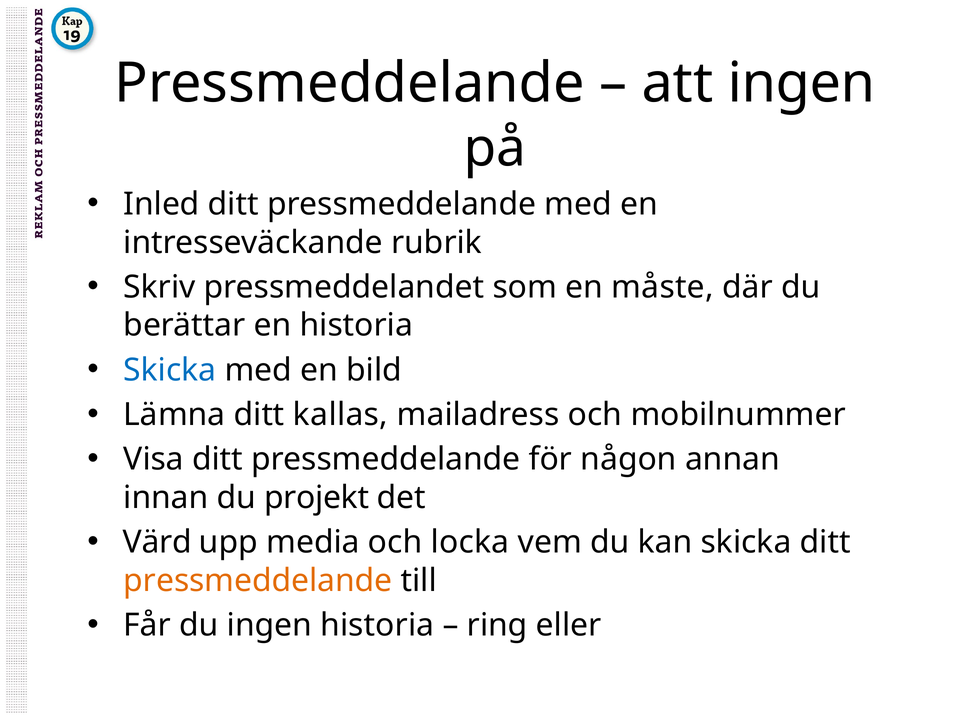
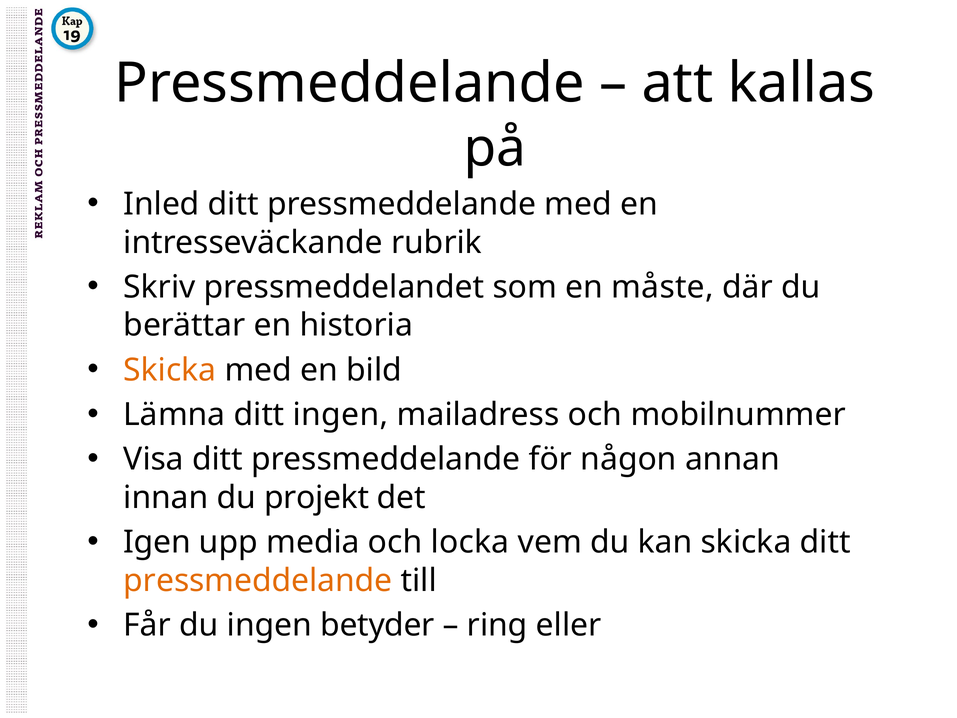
att ingen: ingen -> kallas
Skicka at (170, 370) colour: blue -> orange
ditt kallas: kallas -> ingen
Värd: Värd -> Igen
ingen historia: historia -> betyder
